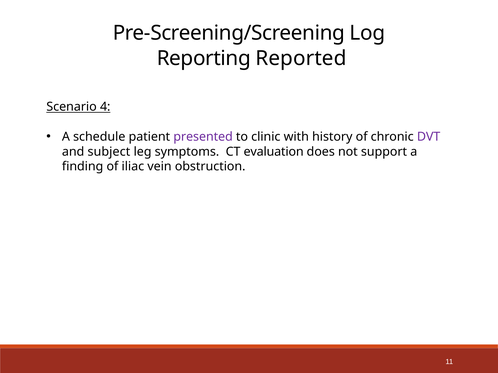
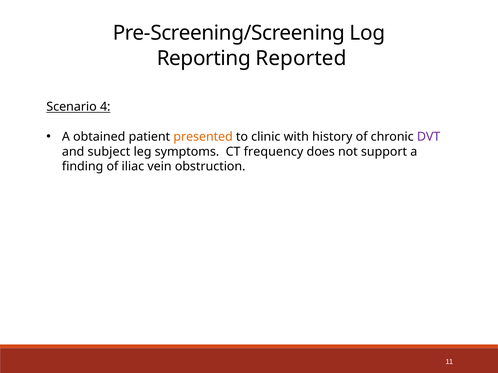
schedule: schedule -> obtained
presented colour: purple -> orange
evaluation: evaluation -> frequency
